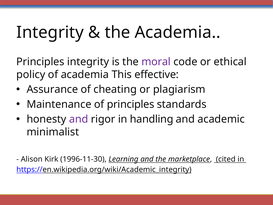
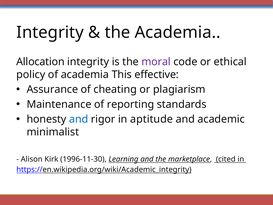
Principles at (40, 62): Principles -> Allocation
of principles: principles -> reporting
and at (79, 119) colour: purple -> blue
handling: handling -> aptitude
